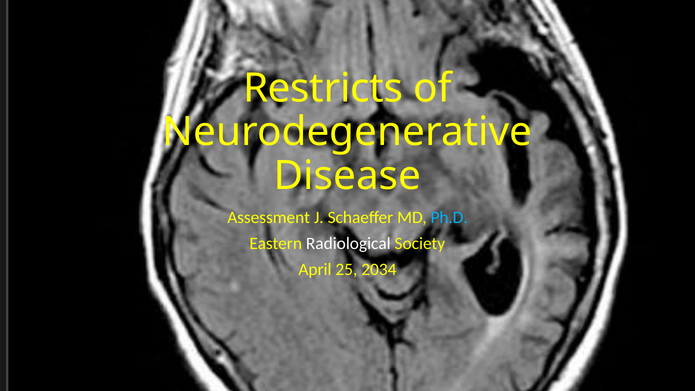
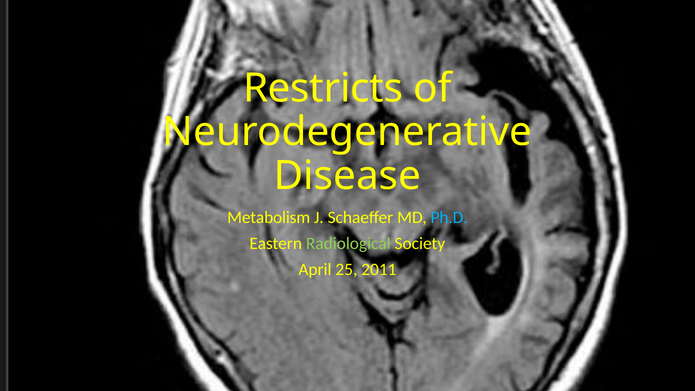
Assessment: Assessment -> Metabolism
Radiological colour: white -> light green
2034: 2034 -> 2011
